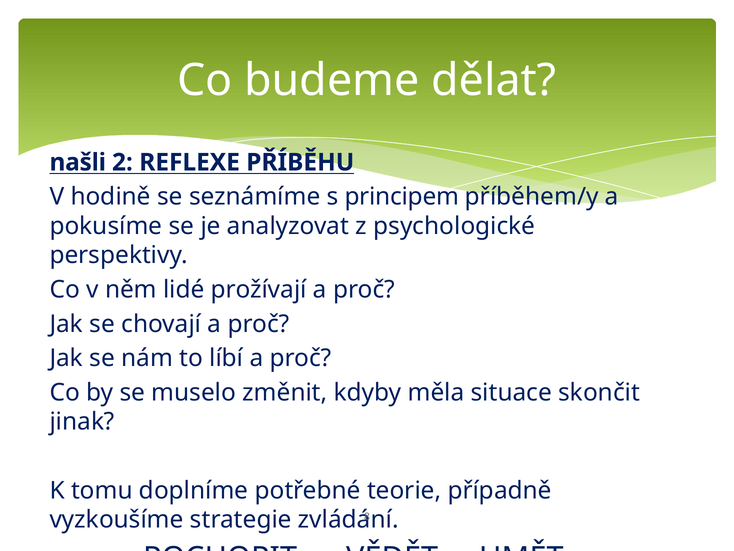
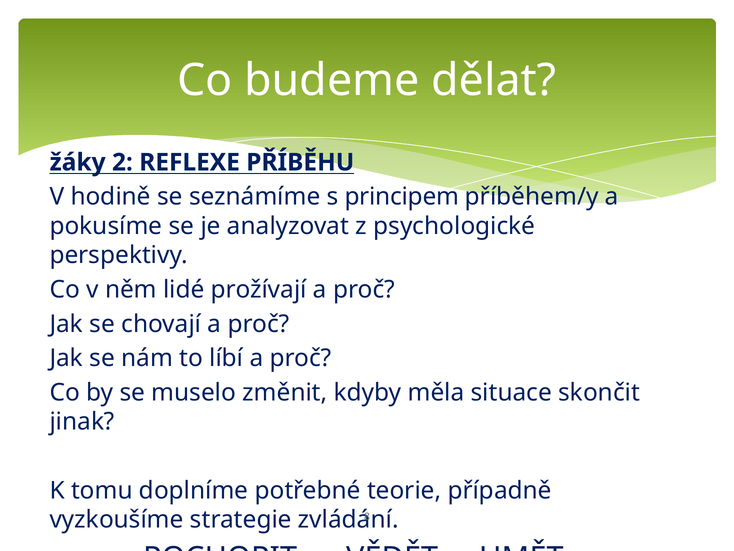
našli: našli -> žáky
